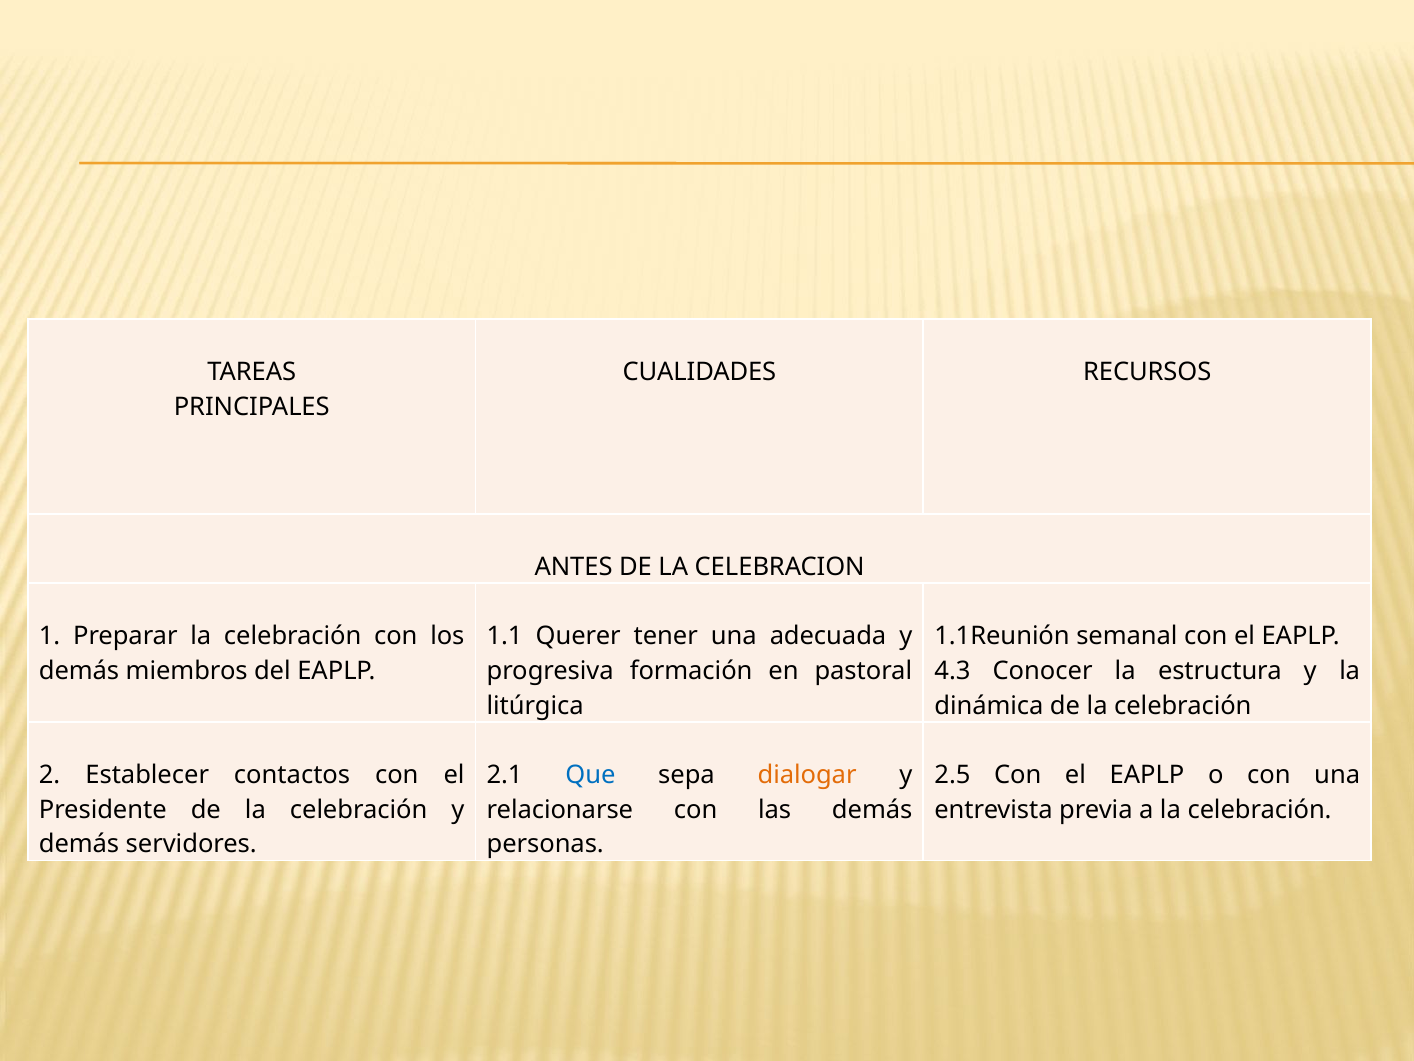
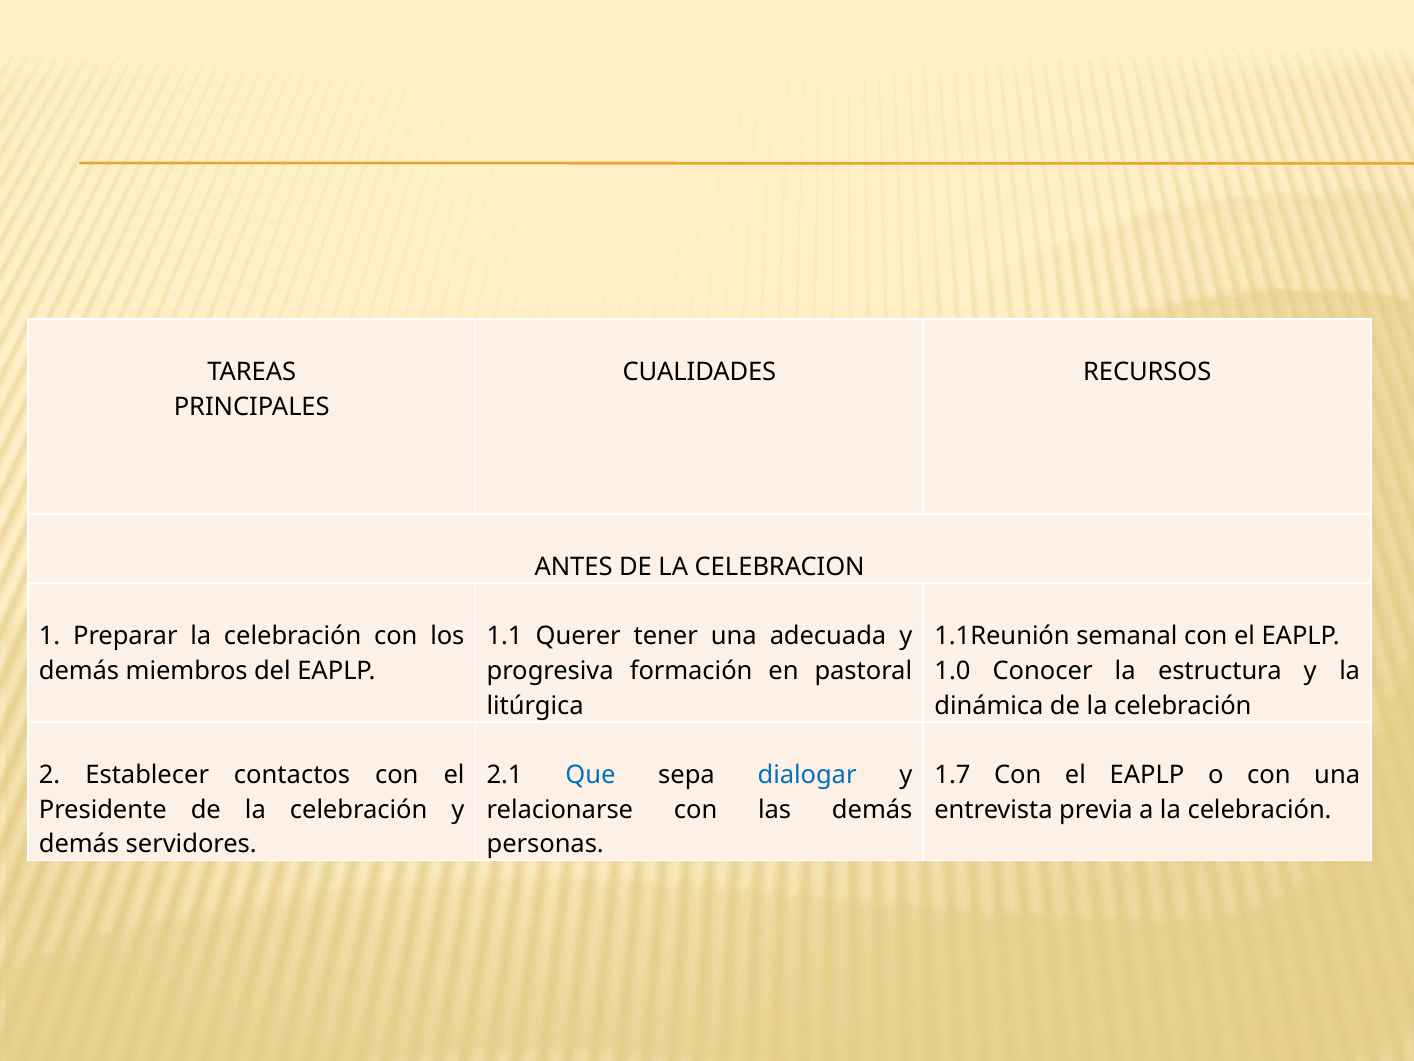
4.3: 4.3 -> 1.0
dialogar colour: orange -> blue
2.5: 2.5 -> 1.7
